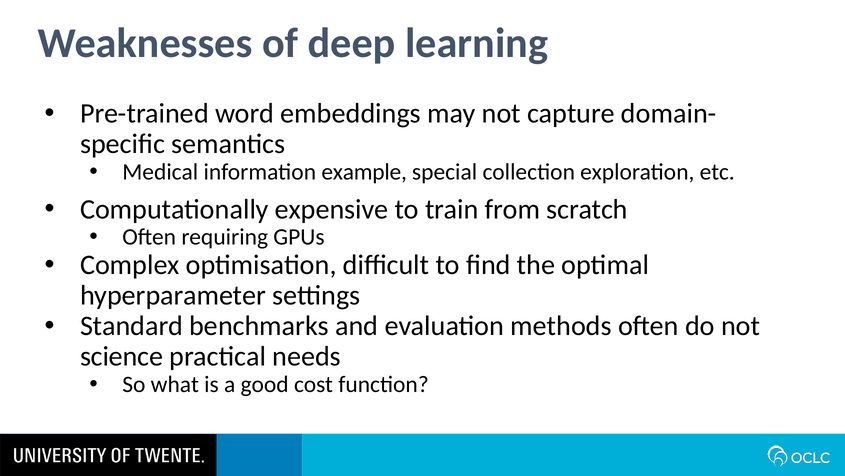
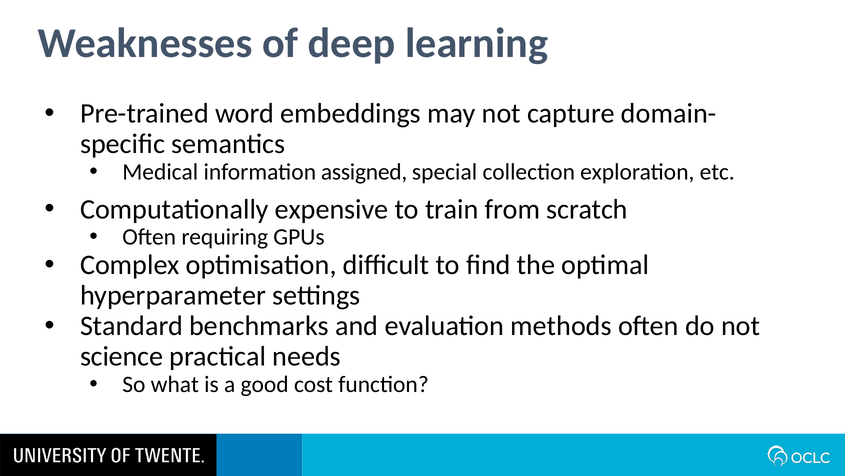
example: example -> assigned
